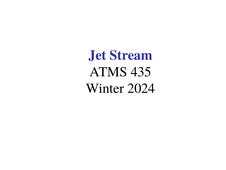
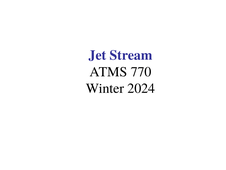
435: 435 -> 770
